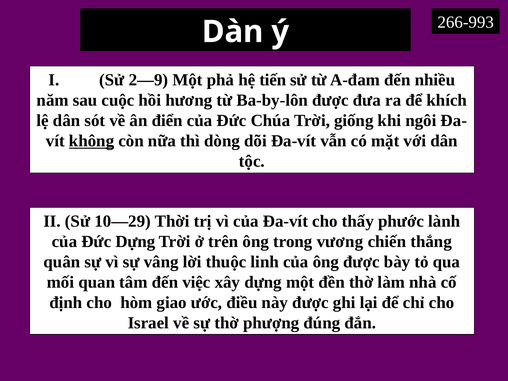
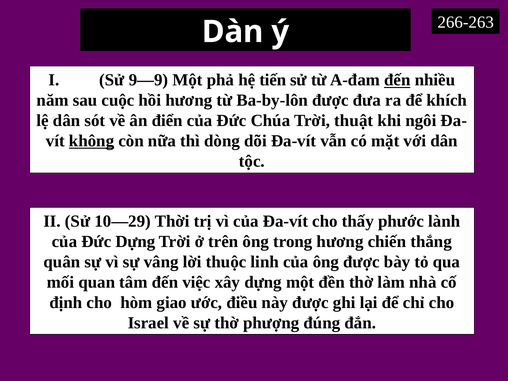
266-993: 266-993 -> 266-263
2—9: 2—9 -> 9—9
đến at (397, 80) underline: none -> present
giống: giống -> thuật
trong vương: vương -> hương
